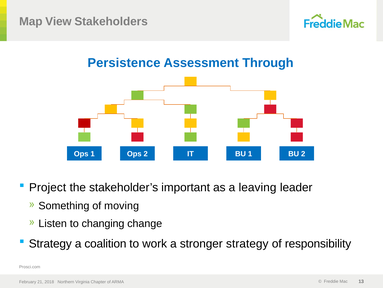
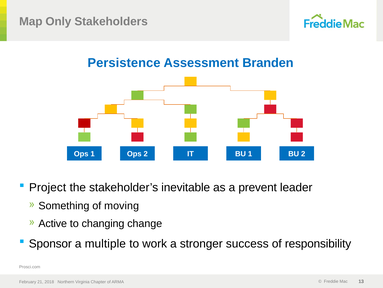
View: View -> Only
Through: Through -> Branden
important: important -> inevitable
leaving: leaving -> prevent
Listen: Listen -> Active
Strategy at (50, 243): Strategy -> Sponsor
coalition: coalition -> multiple
stronger strategy: strategy -> success
